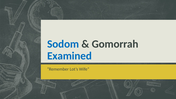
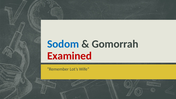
Examined colour: blue -> red
